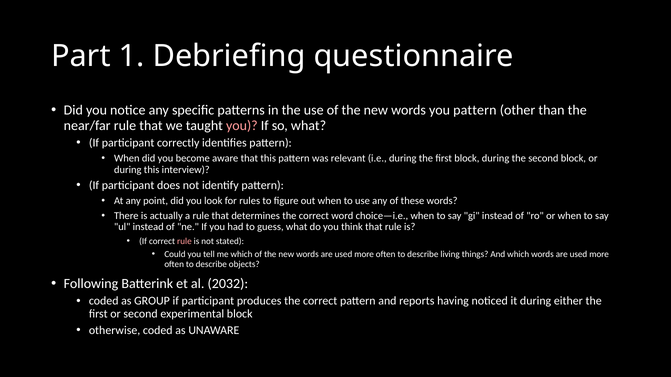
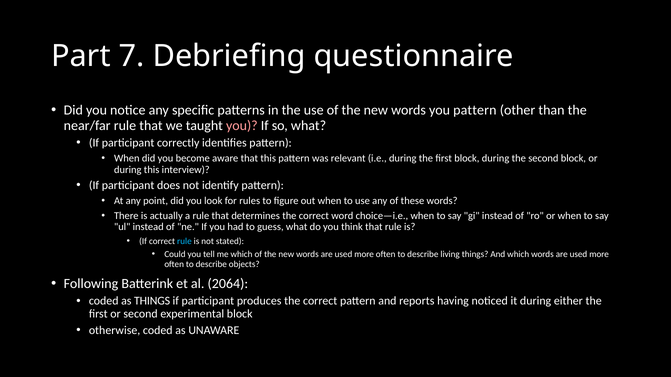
1: 1 -> 7
rule at (184, 241) colour: pink -> light blue
2032: 2032 -> 2064
as GROUP: GROUP -> THINGS
